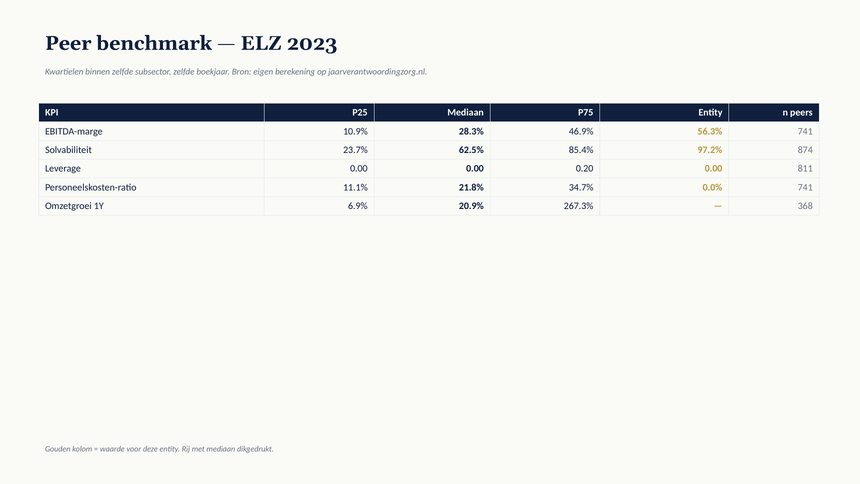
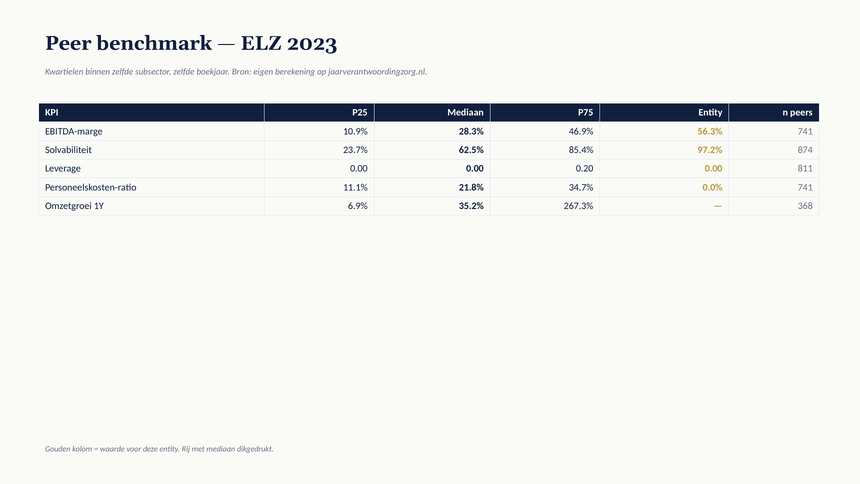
20.9%: 20.9% -> 35.2%
